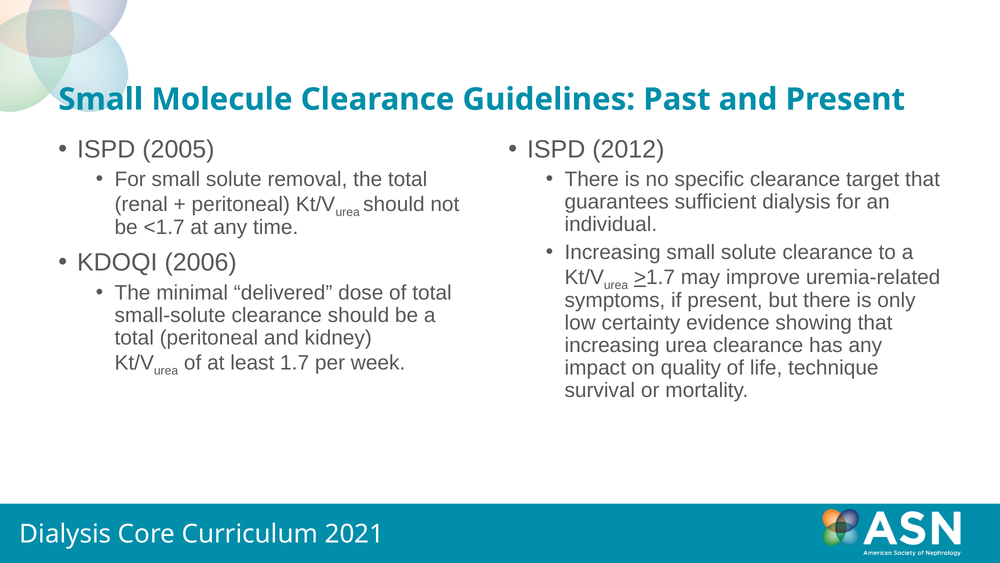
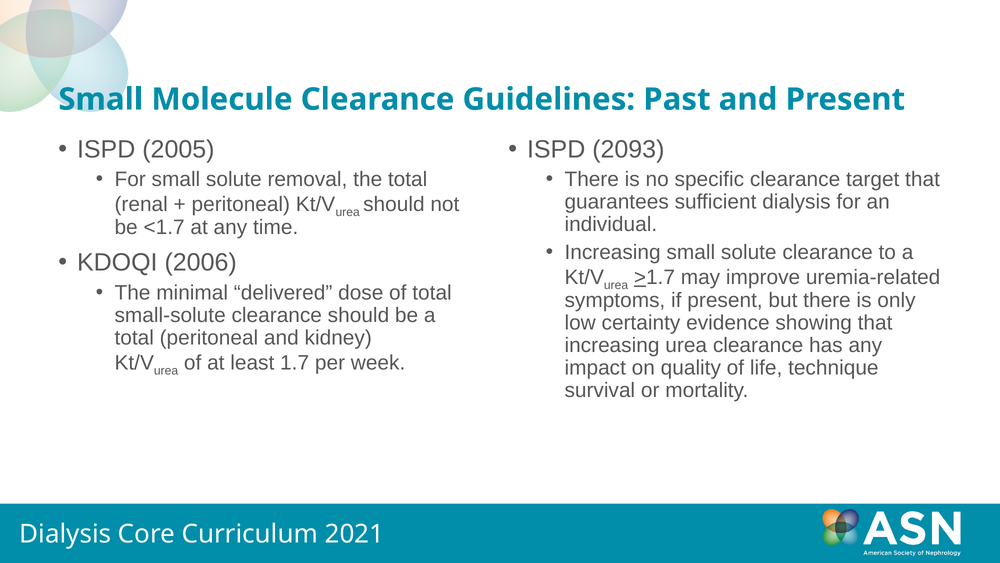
2012: 2012 -> 2093
